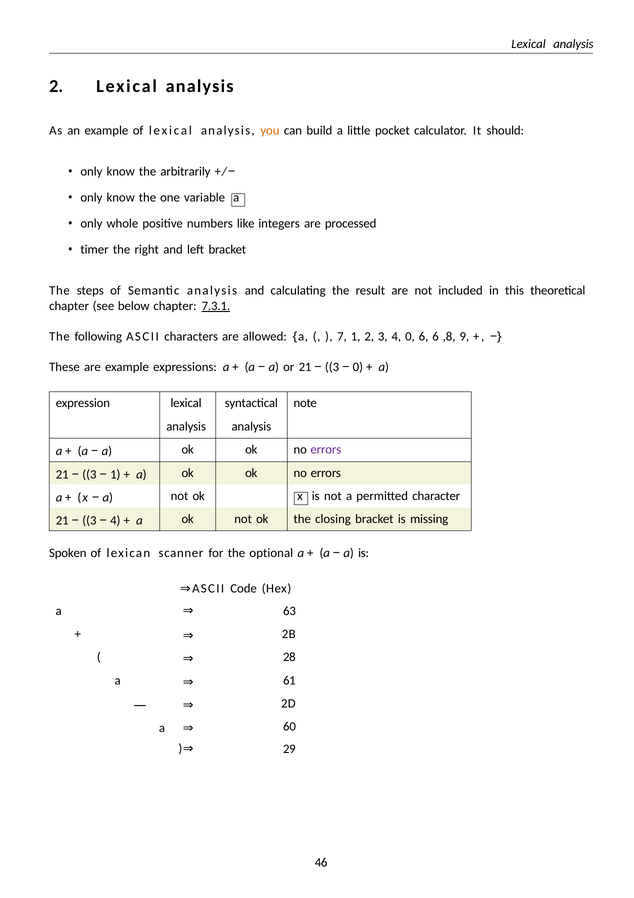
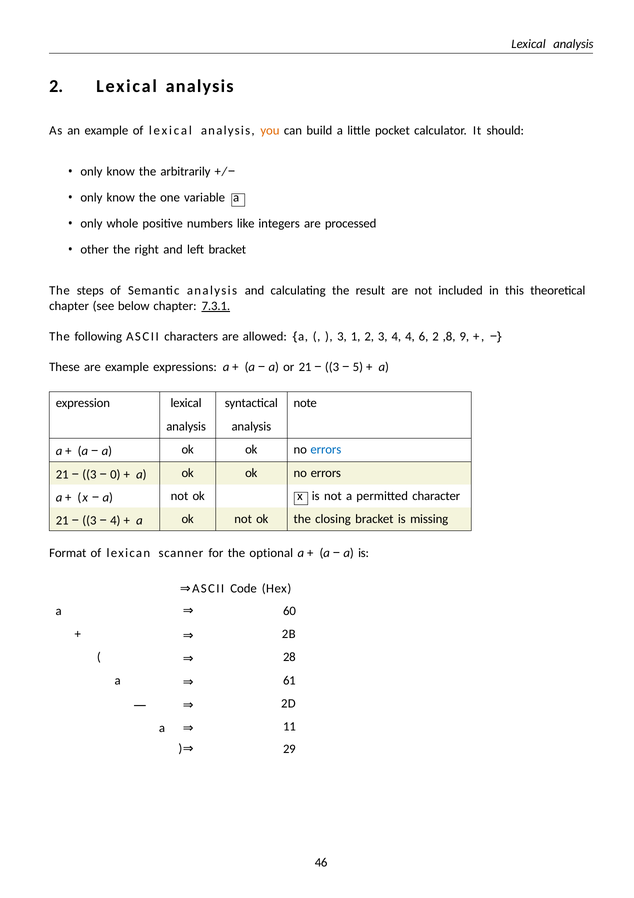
timer: timer -> other
7 at (342, 336): 7 -> 3
4 0: 0 -> 4
6 6: 6 -> 2
0 at (358, 367): 0 -> 5
errors at (326, 449) colour: purple -> blue
1 at (115, 474): 1 -> 0
Spoken: Spoken -> Format
63: 63 -> 60
60: 60 -> 11
